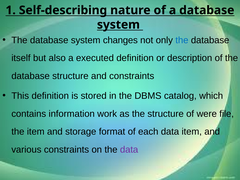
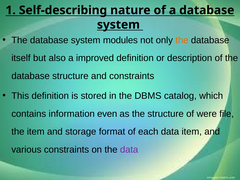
changes: changes -> modules
the at (182, 40) colour: blue -> orange
executed: executed -> improved
work: work -> even
